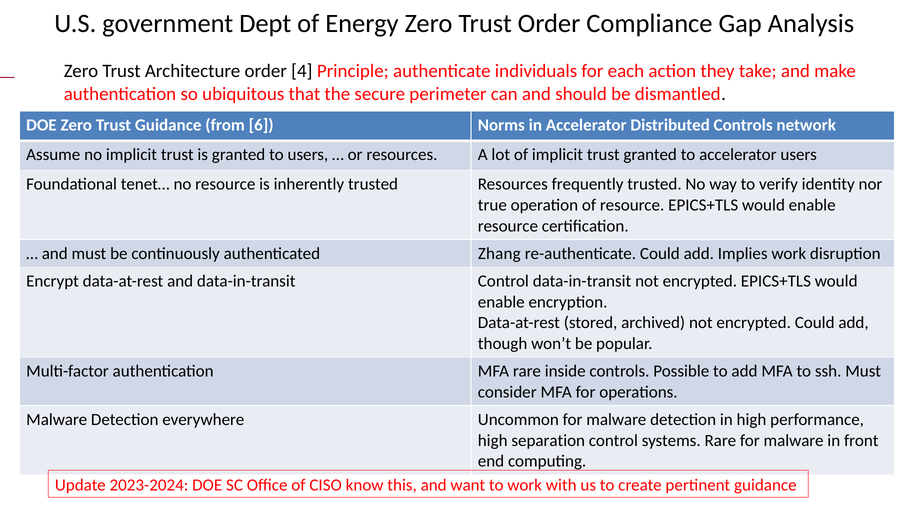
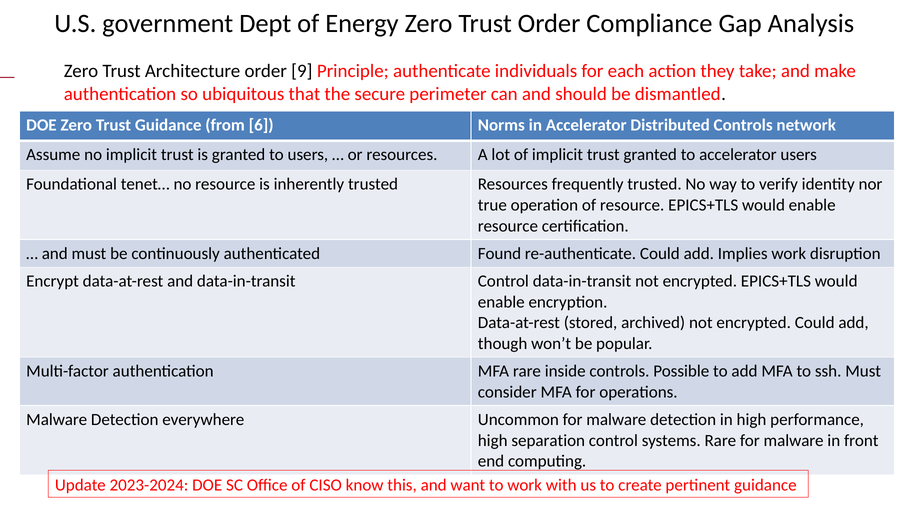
4: 4 -> 9
Zhang: Zhang -> Found
